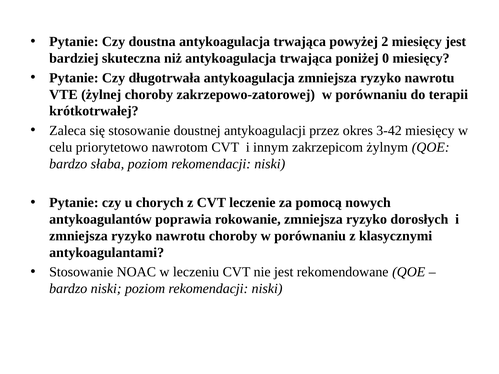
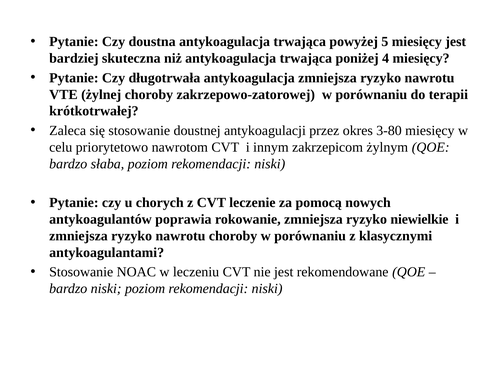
2: 2 -> 5
0: 0 -> 4
3-42: 3-42 -> 3-80
dorosłych: dorosłych -> niewielkie
